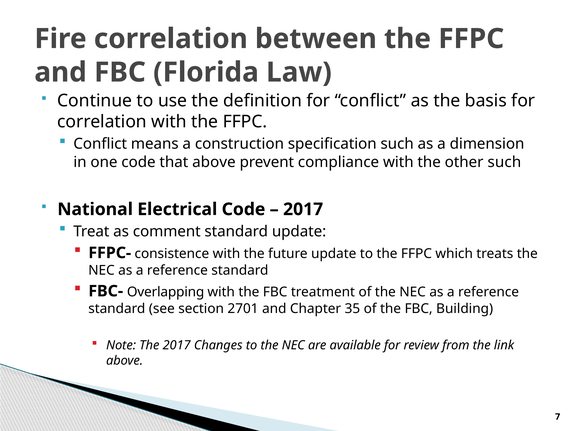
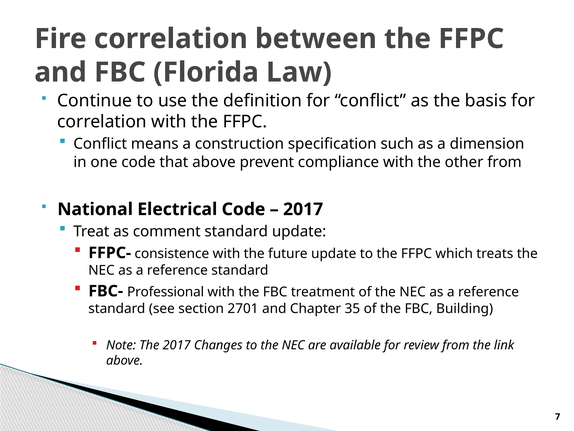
other such: such -> from
Overlapping: Overlapping -> Professional
